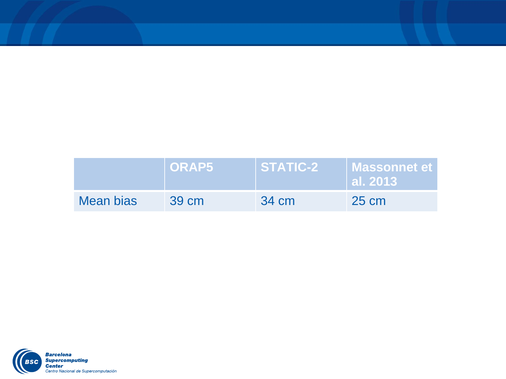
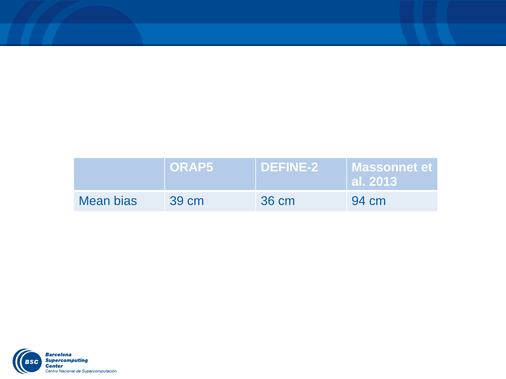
STATIC-2: STATIC-2 -> DEFINE-2
34: 34 -> 36
25: 25 -> 94
